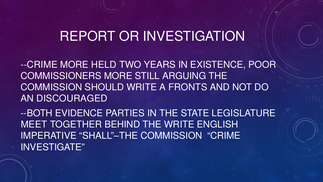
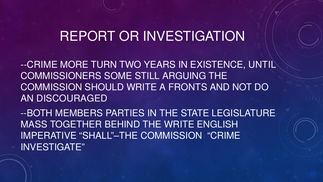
HELD: HELD -> TURN
POOR: POOR -> UNTIL
COMMISSIONERS MORE: MORE -> SOME
EVIDENCE: EVIDENCE -> MEMBERS
MEET: MEET -> MASS
